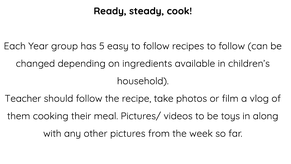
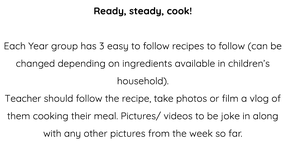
5: 5 -> 3
toys: toys -> joke
